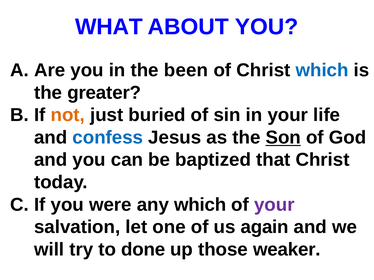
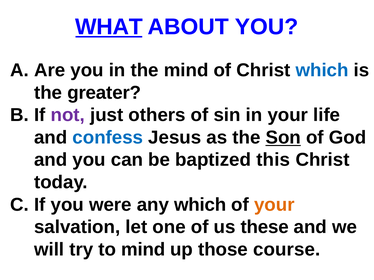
WHAT underline: none -> present
the been: been -> mind
not colour: orange -> purple
buried: buried -> others
that: that -> this
your at (274, 205) colour: purple -> orange
again: again -> these
to done: done -> mind
weaker: weaker -> course
